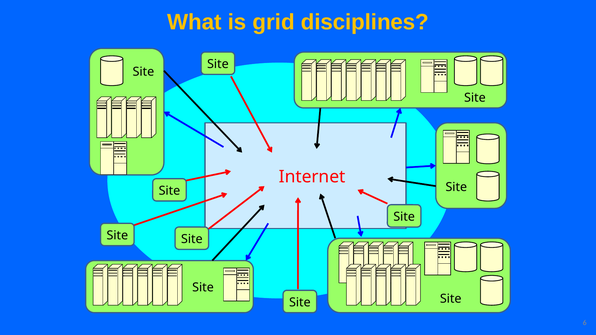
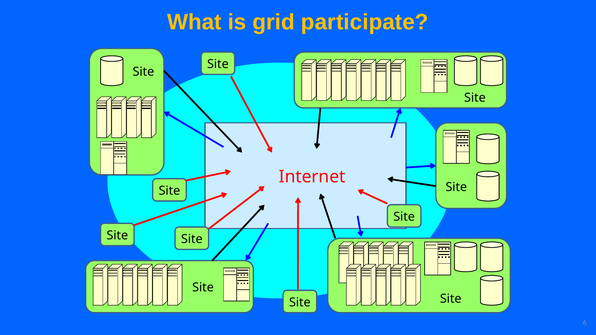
disciplines: disciplines -> participate
